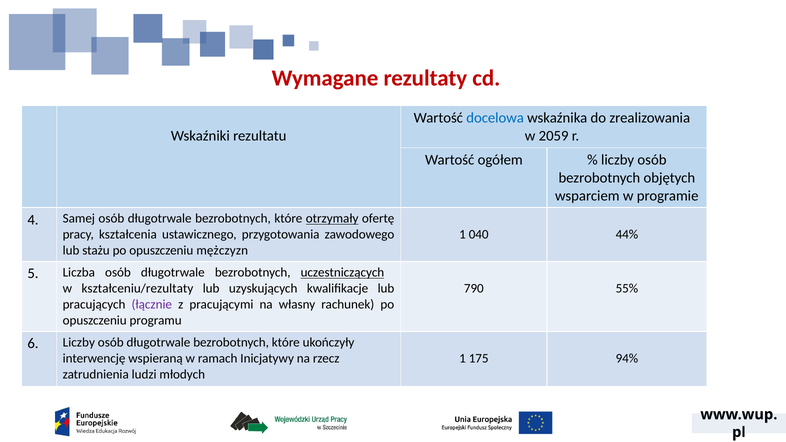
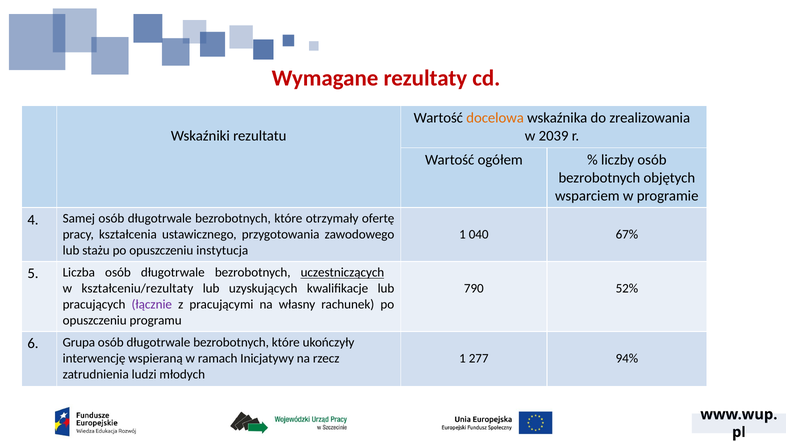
docelowa colour: blue -> orange
2059: 2059 -> 2039
otrzymały underline: present -> none
44%: 44% -> 67%
mężczyzn: mężczyzn -> instytucja
55%: 55% -> 52%
6 Liczby: Liczby -> Grupa
175: 175 -> 277
